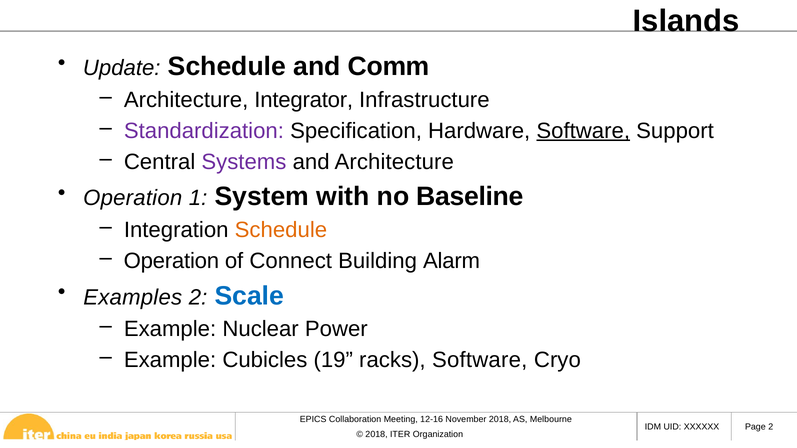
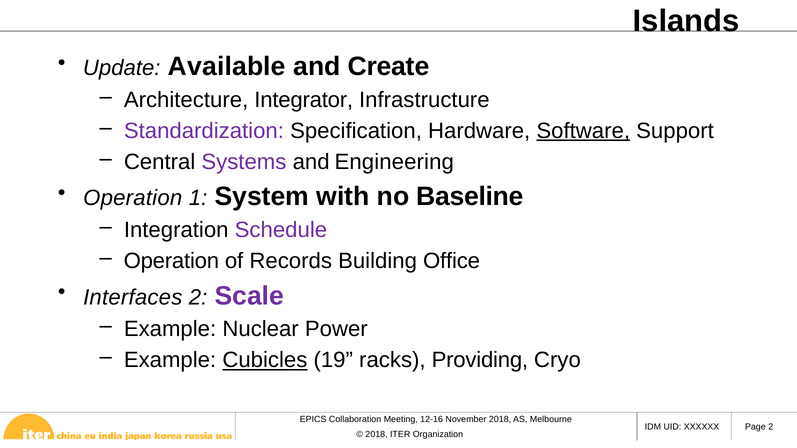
Update Schedule: Schedule -> Available
Comm: Comm -> Create
and Architecture: Architecture -> Engineering
Schedule at (281, 230) colour: orange -> purple
Connect: Connect -> Records
Alarm: Alarm -> Office
Examples: Examples -> Interfaces
Scale colour: blue -> purple
Cubicles underline: none -> present
racks Software: Software -> Providing
